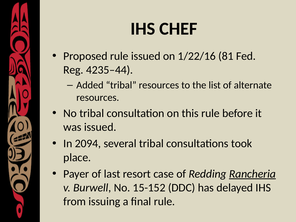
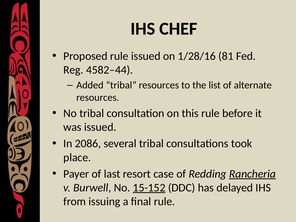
1/22/16: 1/22/16 -> 1/28/16
4235–44: 4235–44 -> 4582–44
2094: 2094 -> 2086
15-152 underline: none -> present
